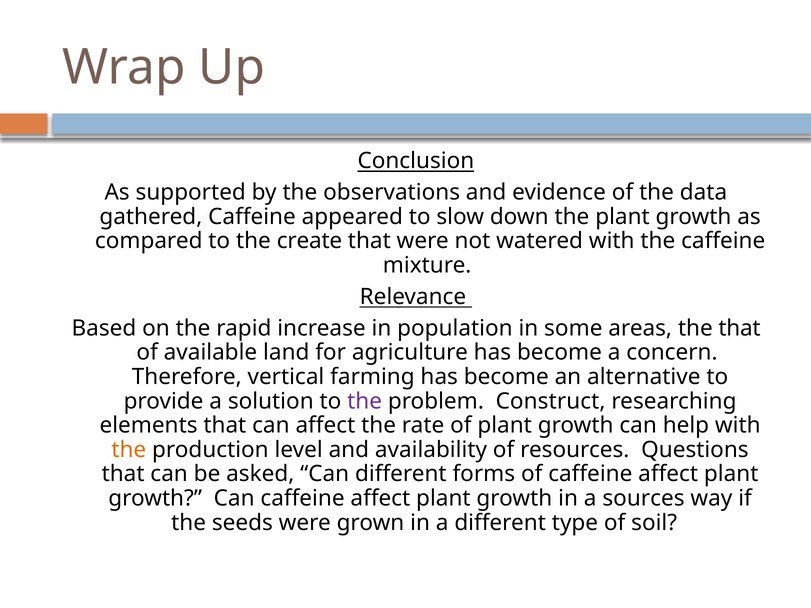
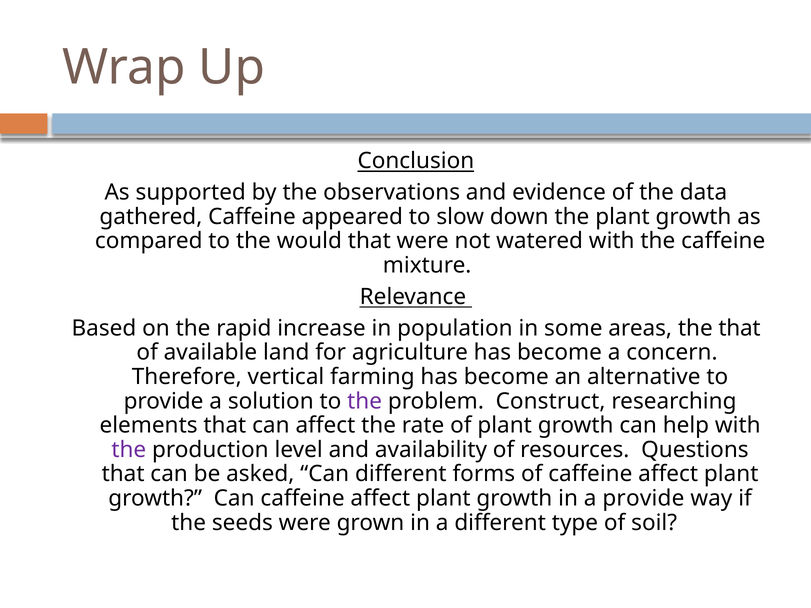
create: create -> would
the at (129, 450) colour: orange -> purple
a sources: sources -> provide
